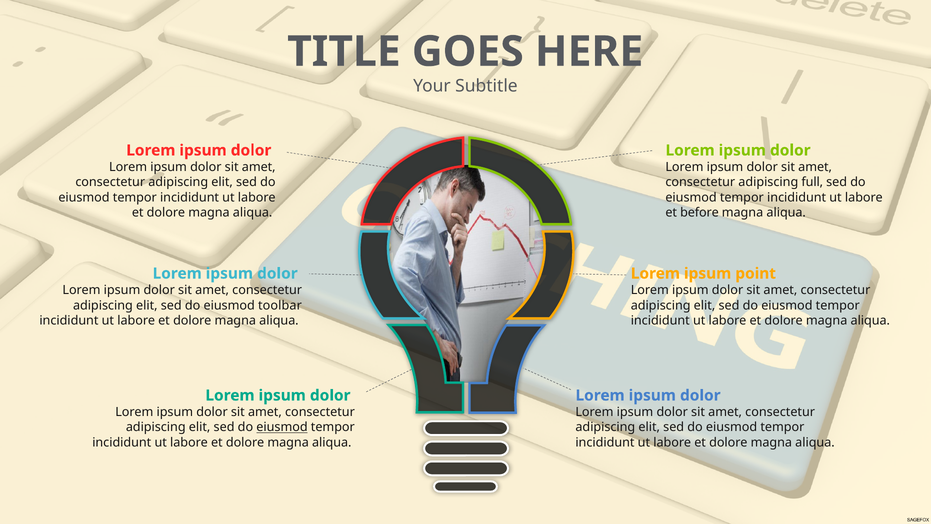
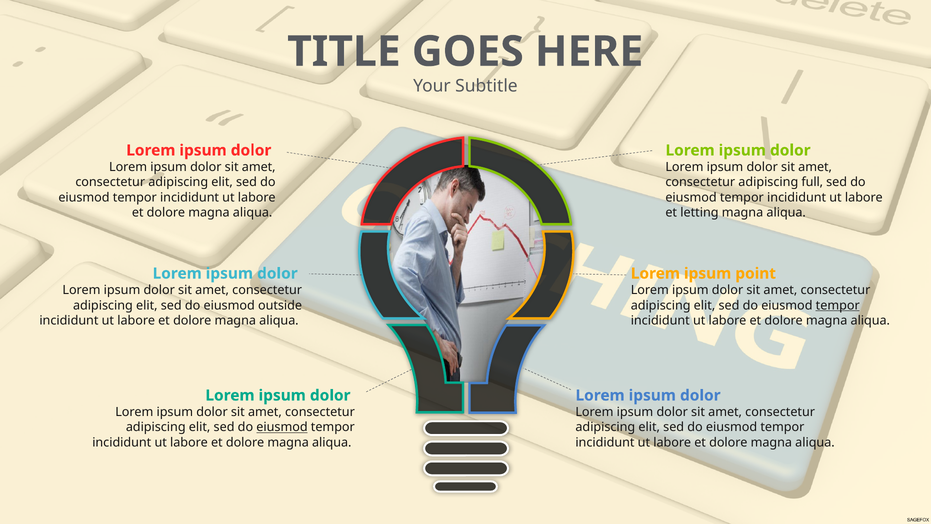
before: before -> letting
toolbar: toolbar -> outside
tempor at (838, 305) underline: none -> present
